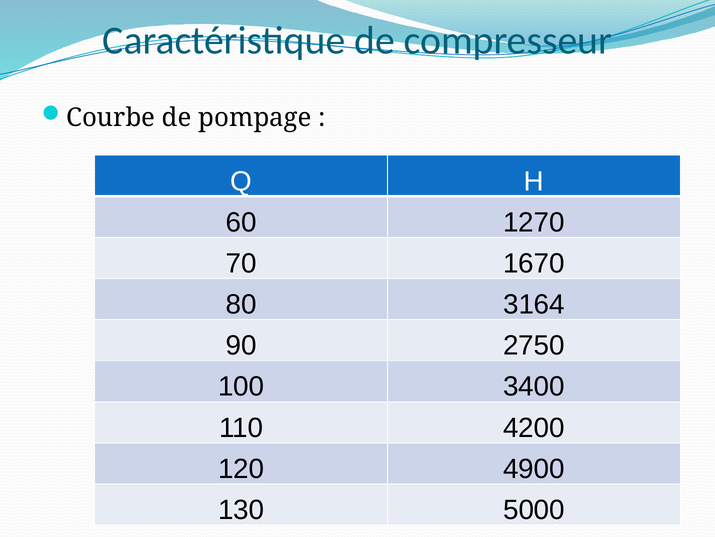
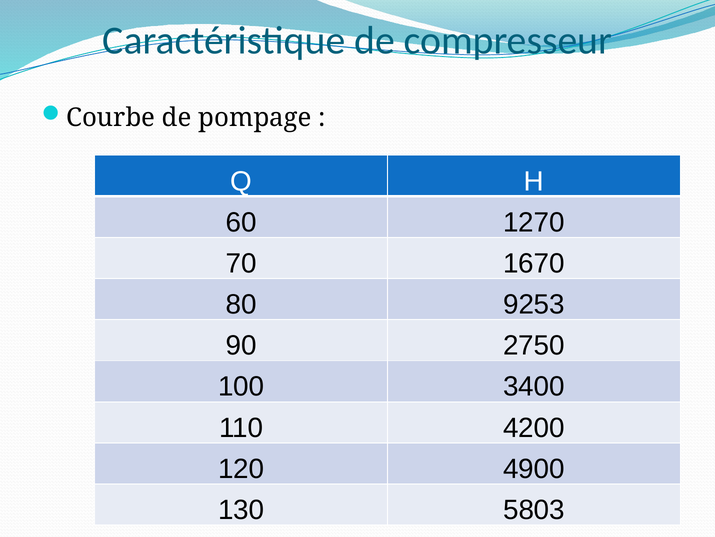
3164: 3164 -> 9253
5000: 5000 -> 5803
